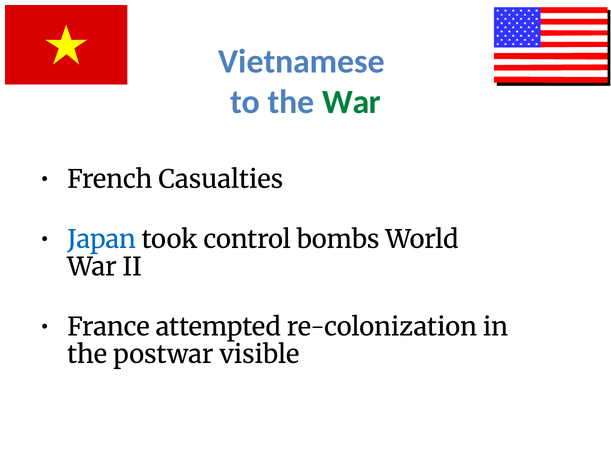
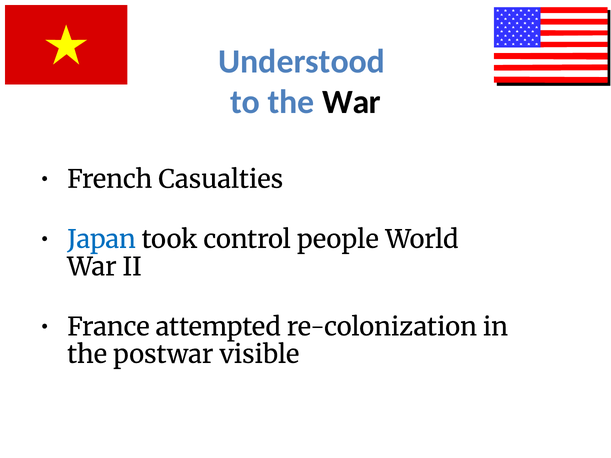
Vietnamese: Vietnamese -> Understood
War at (352, 102) colour: green -> black
bombs: bombs -> people
